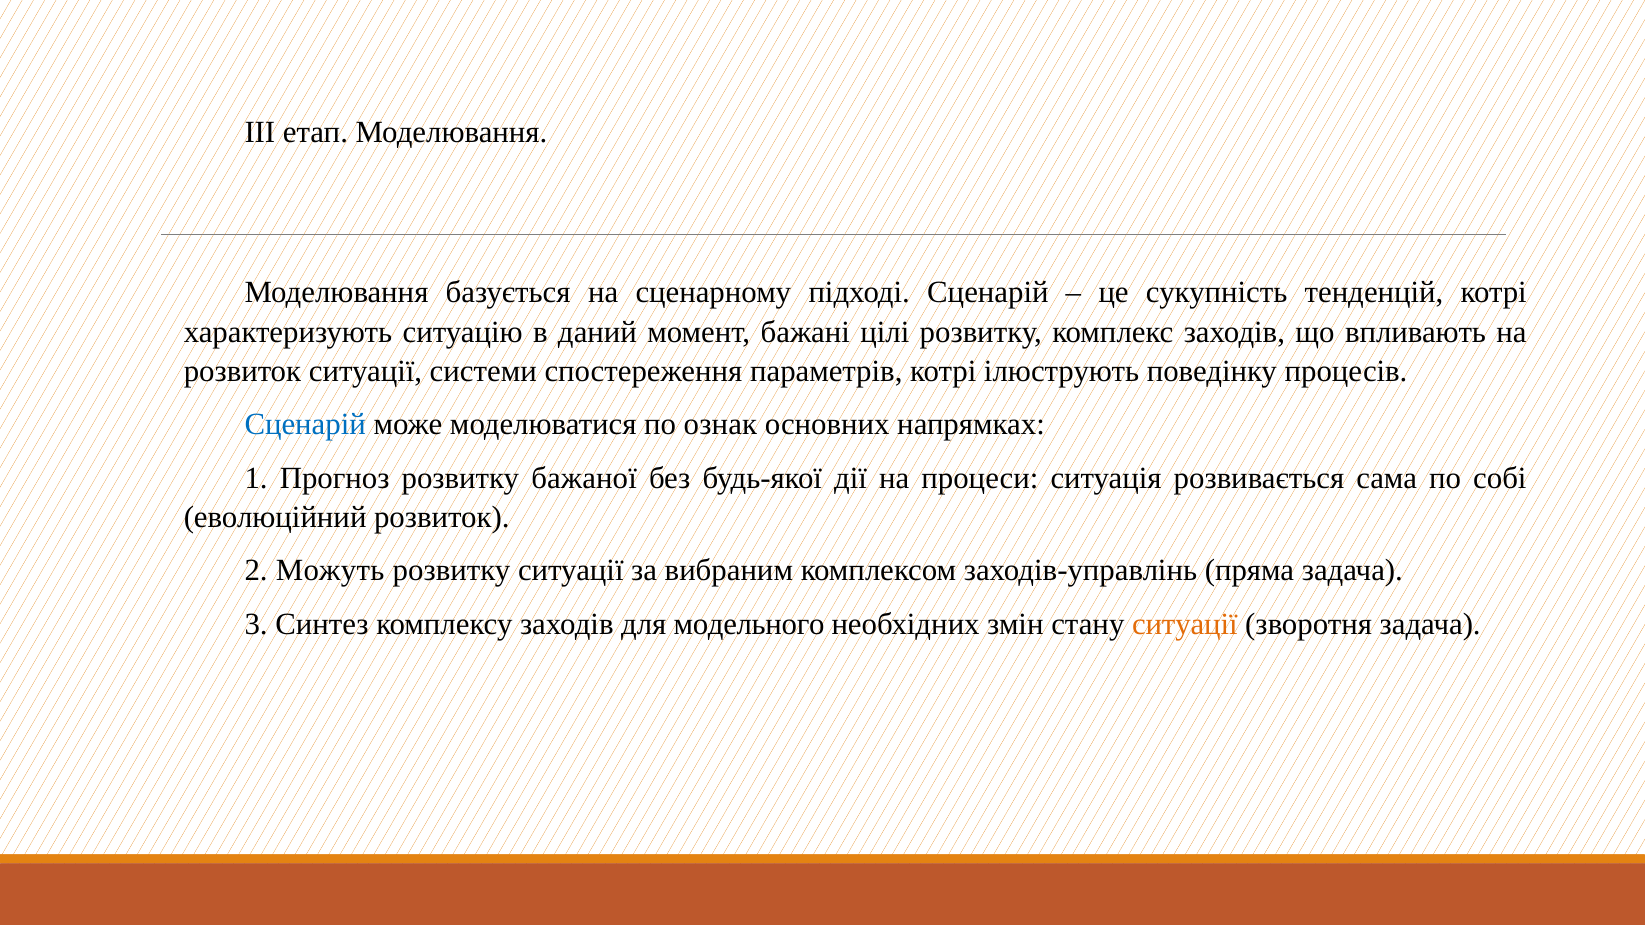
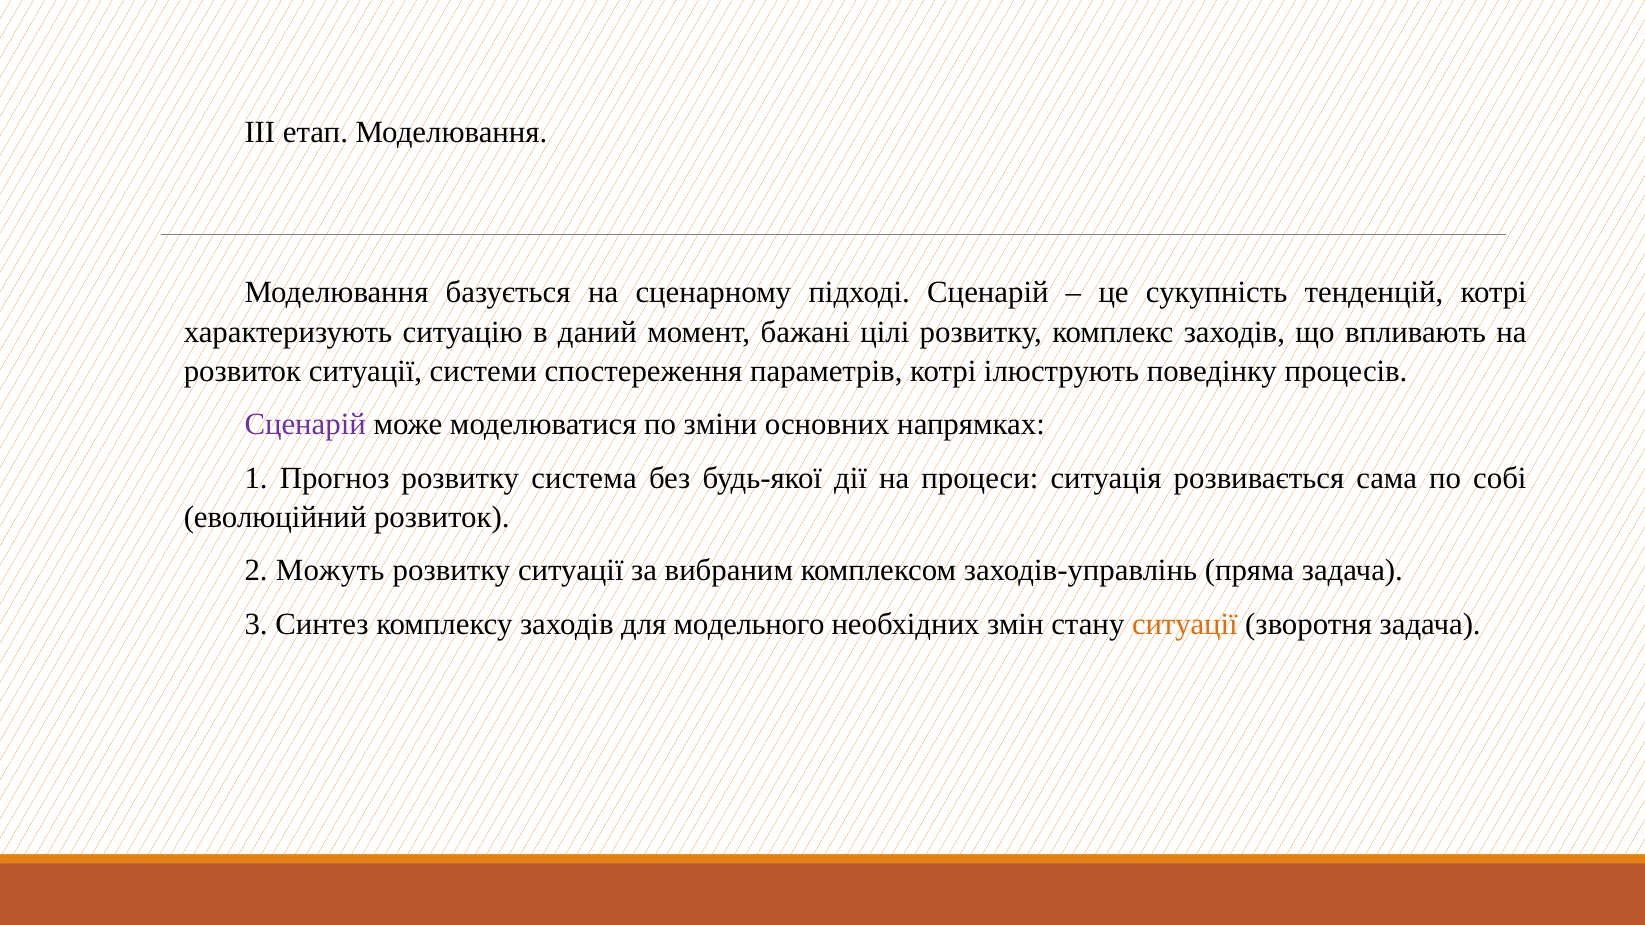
Сценарій at (305, 425) colour: blue -> purple
ознак: ознак -> зміни
бажаної: бажаної -> система
